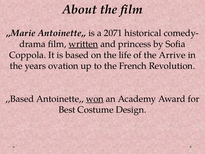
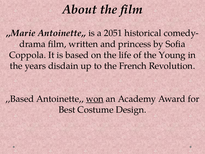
2071: 2071 -> 2051
written underline: present -> none
Arrive: Arrive -> Young
ovation: ovation -> disdain
